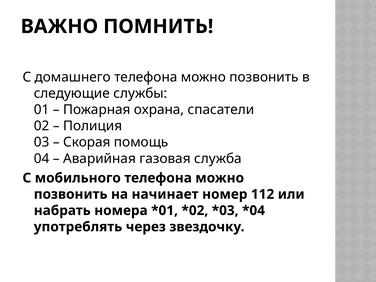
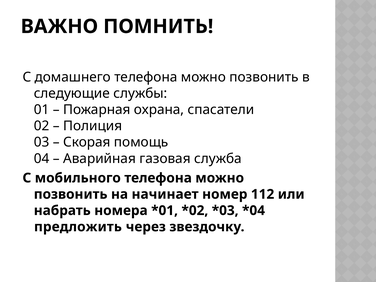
употреблять: употреблять -> предложить
